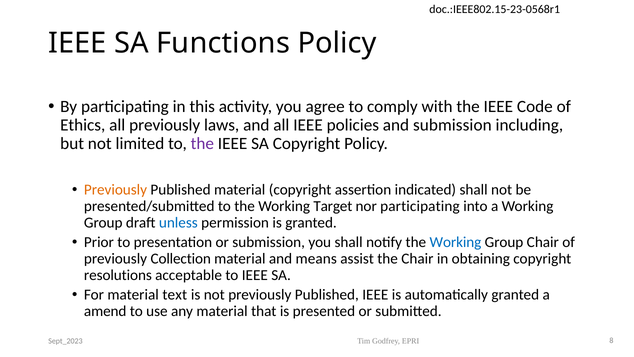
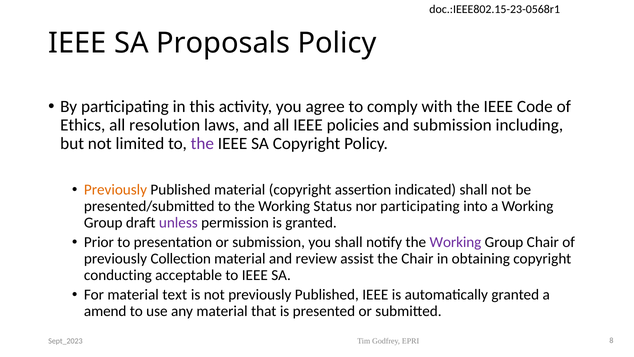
Functions: Functions -> Proposals
all previously: previously -> resolution
Target: Target -> Status
unless colour: blue -> purple
Working at (455, 242) colour: blue -> purple
means: means -> review
resolutions: resolutions -> conducting
